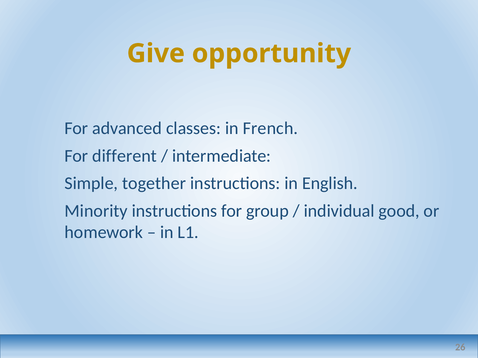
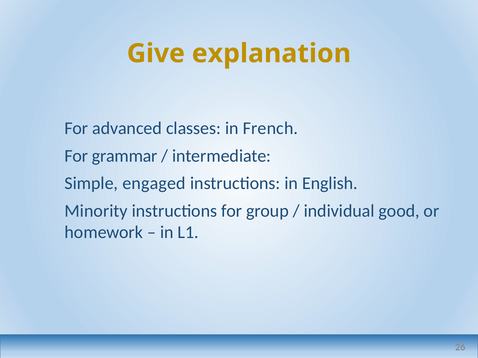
opportunity: opportunity -> explanation
different: different -> grammar
together: together -> engaged
